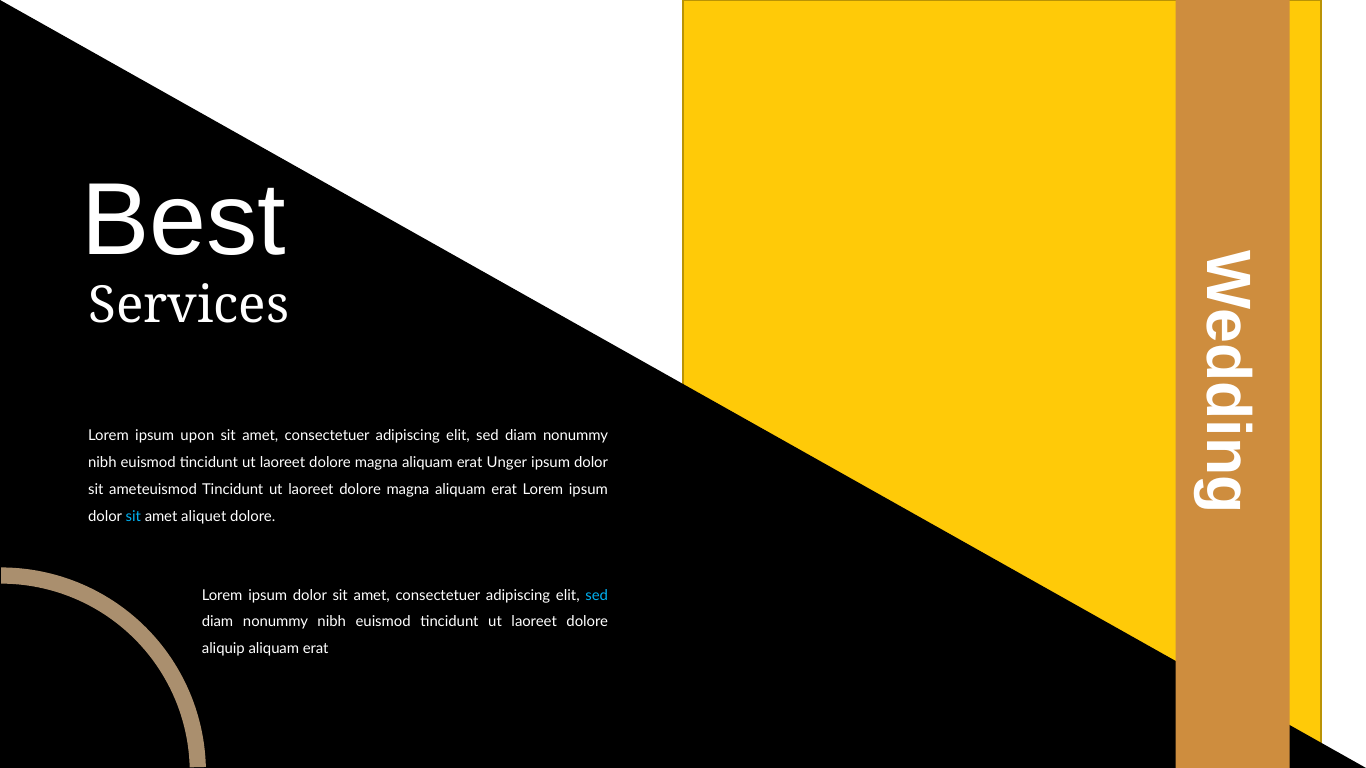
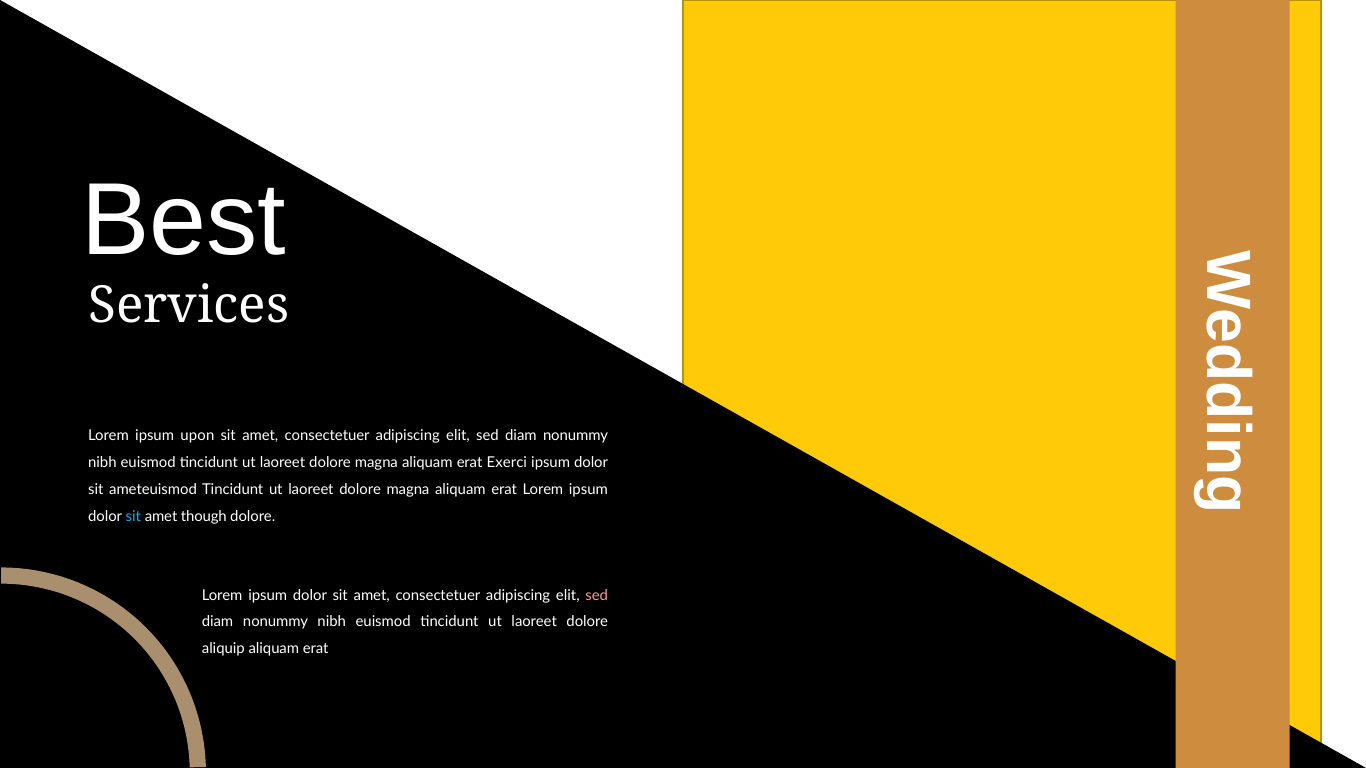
Unger: Unger -> Exerci
aliquet: aliquet -> though
sed at (597, 595) colour: light blue -> pink
